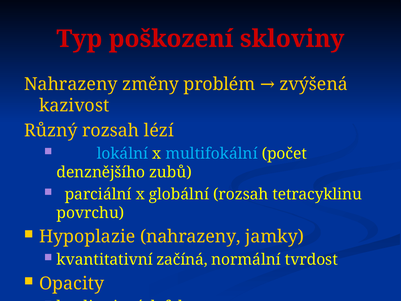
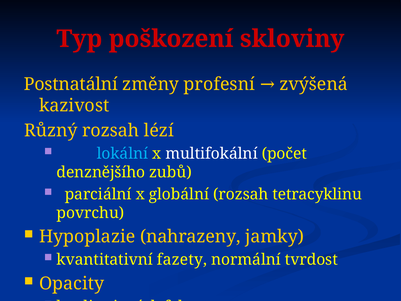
Nahrazeny at (71, 84): Nahrazeny -> Postnatální
problém: problém -> profesní
multifokální colour: light blue -> white
začíná: začíná -> fazety
